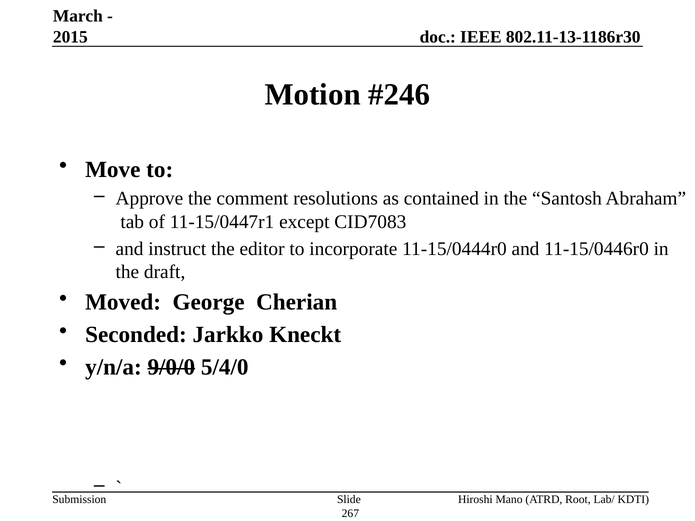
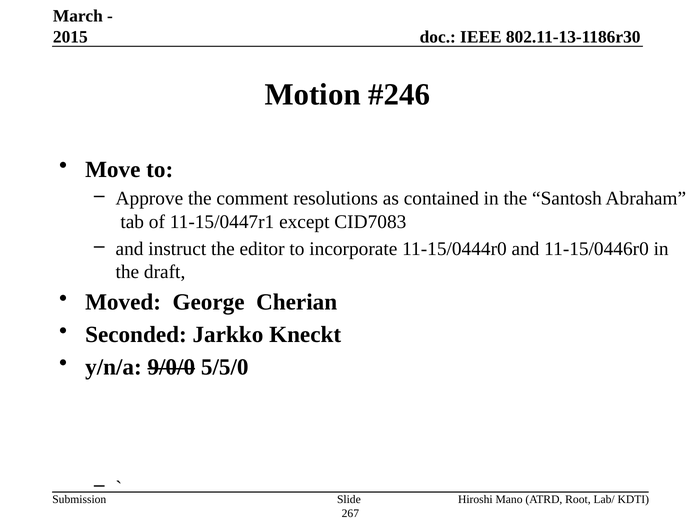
5/4/0: 5/4/0 -> 5/5/0
